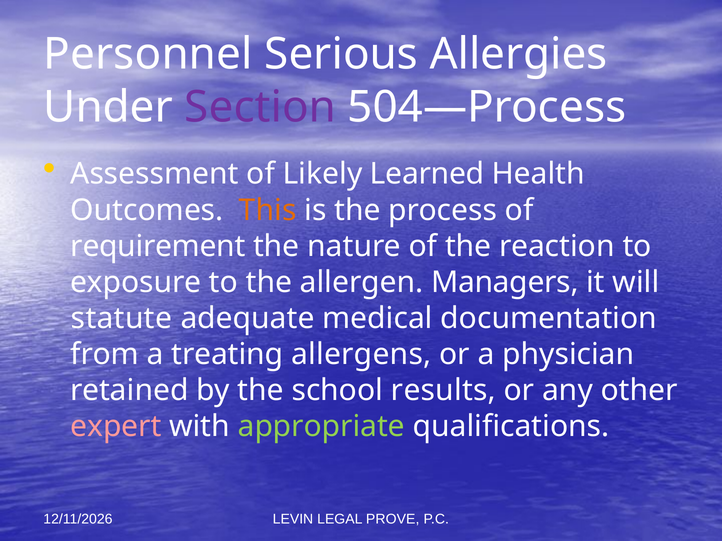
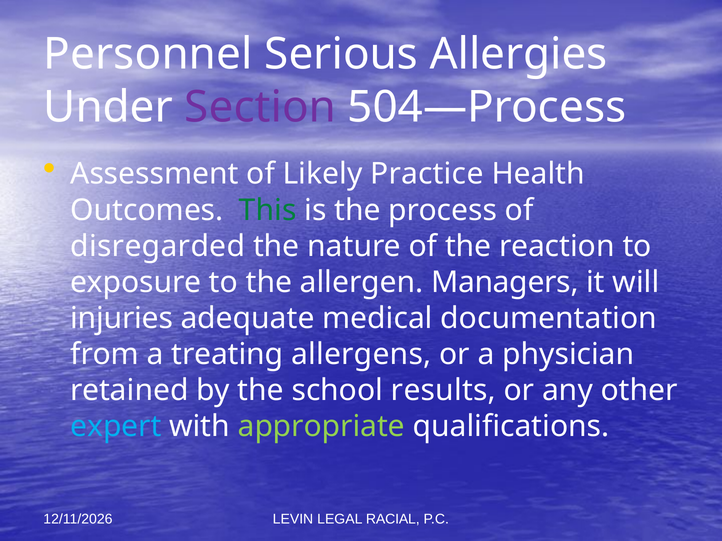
Learned: Learned -> Practice
This colour: orange -> green
requirement: requirement -> disregarded
statute: statute -> injuries
expert colour: pink -> light blue
PROVE: PROVE -> RACIAL
